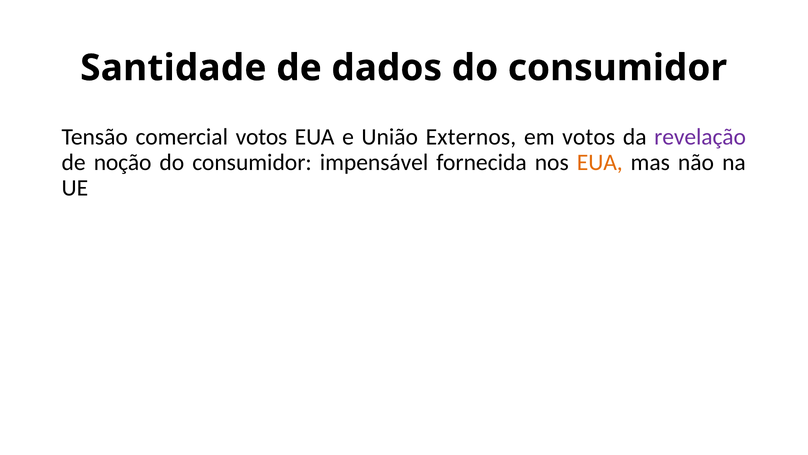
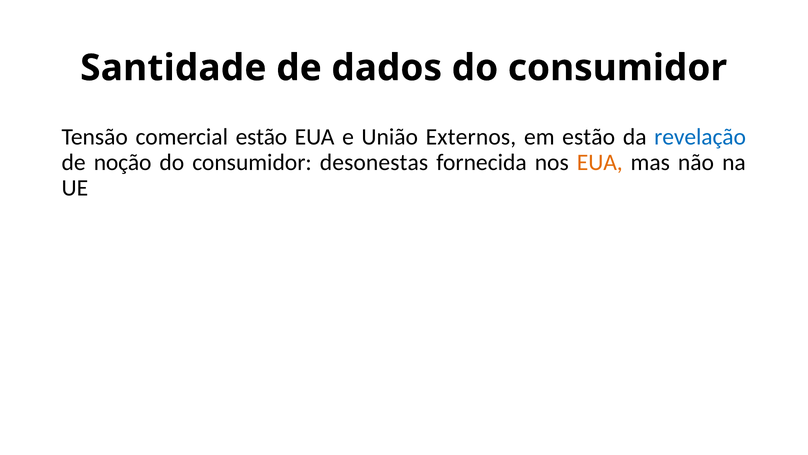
comercial votos: votos -> estão
em votos: votos -> estão
revelação colour: purple -> blue
impensável: impensável -> desonestas
